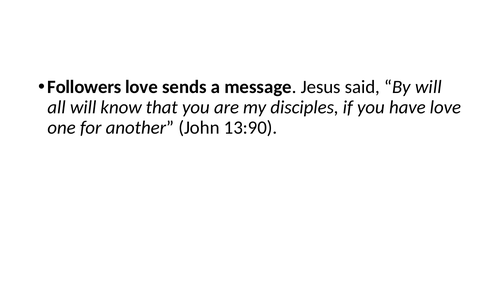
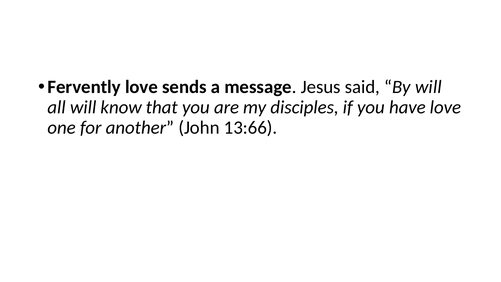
Followers: Followers -> Fervently
13:90: 13:90 -> 13:66
